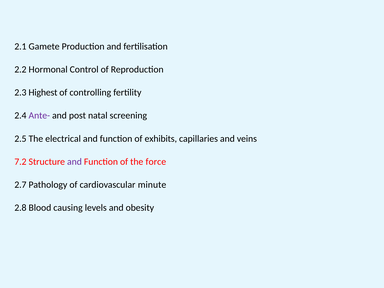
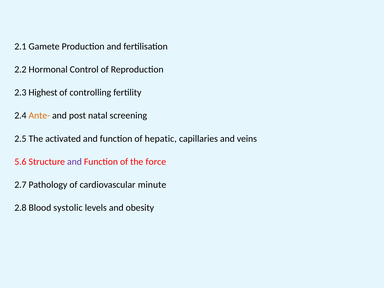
Ante- colour: purple -> orange
electrical: electrical -> activated
exhibits: exhibits -> hepatic
7.2: 7.2 -> 5.6
causing: causing -> systolic
